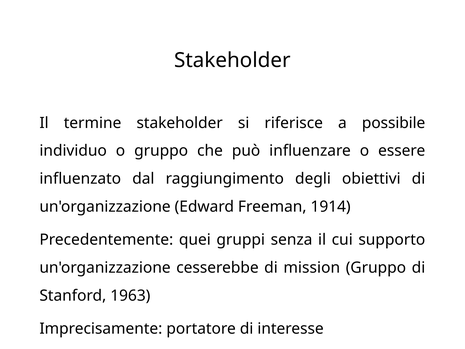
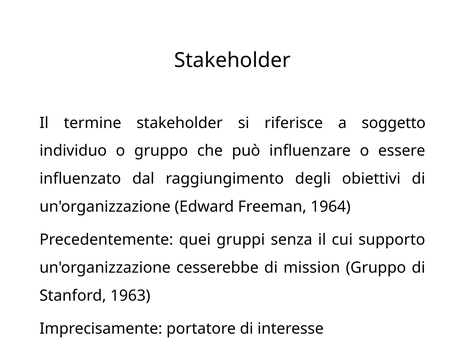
possibile: possibile -> soggetto
1914: 1914 -> 1964
